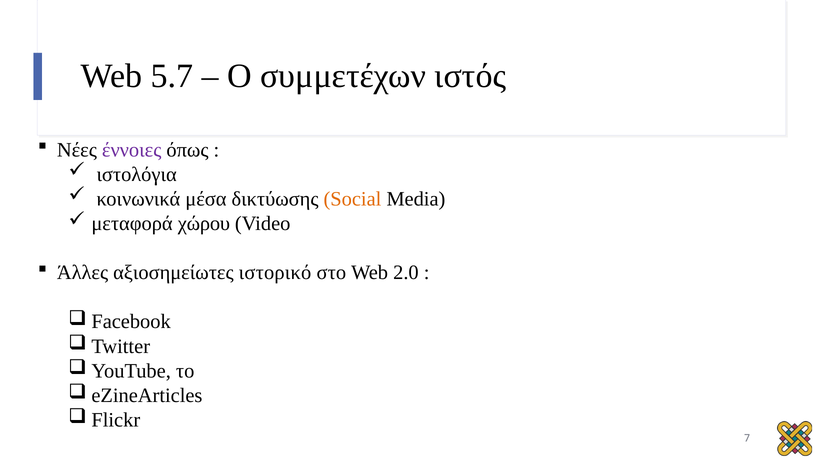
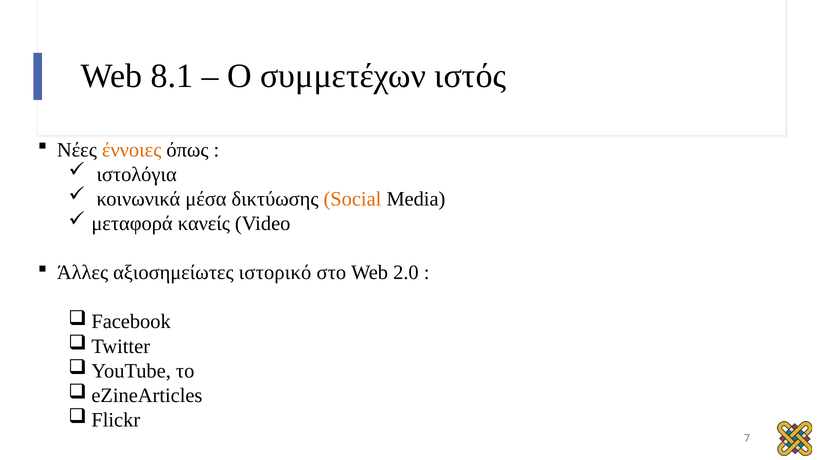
5.7: 5.7 -> 8.1
έννοιες colour: purple -> orange
χώρου: χώρου -> κανείς
